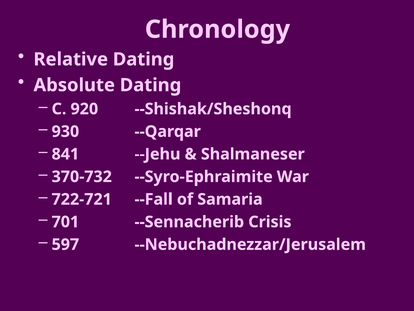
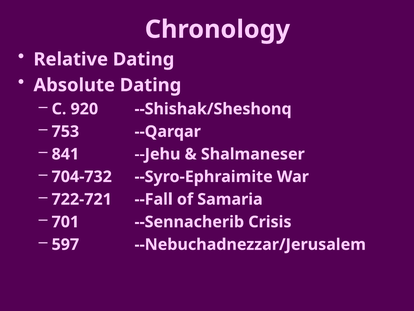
930: 930 -> 753
370-732: 370-732 -> 704-732
